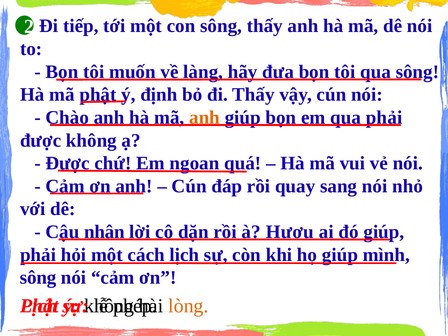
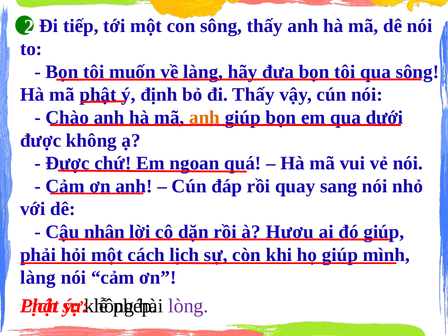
qua phải: phải -> dưới
sông at (38, 278): sông -> làng
lòng colour: orange -> purple
